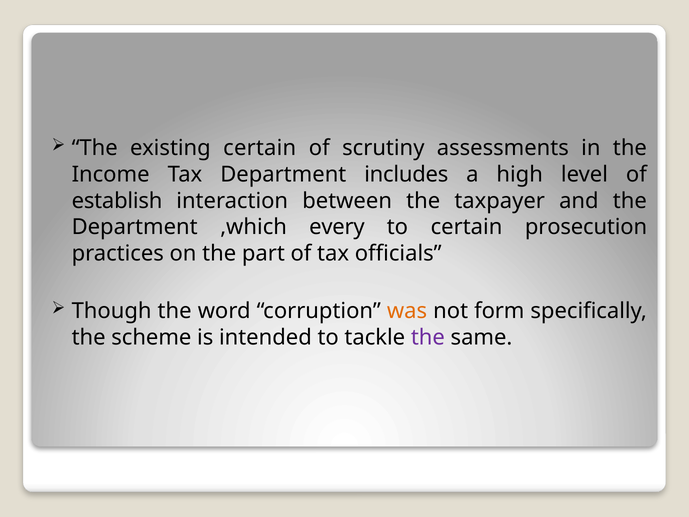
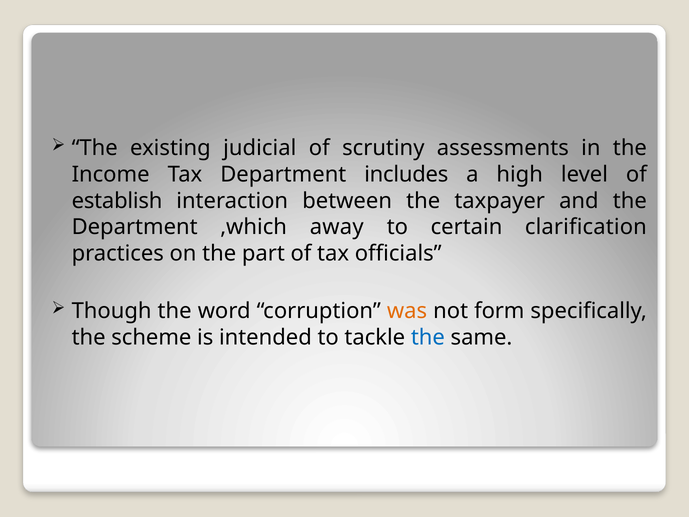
existing certain: certain -> judicial
every: every -> away
prosecution: prosecution -> clarification
the at (428, 337) colour: purple -> blue
